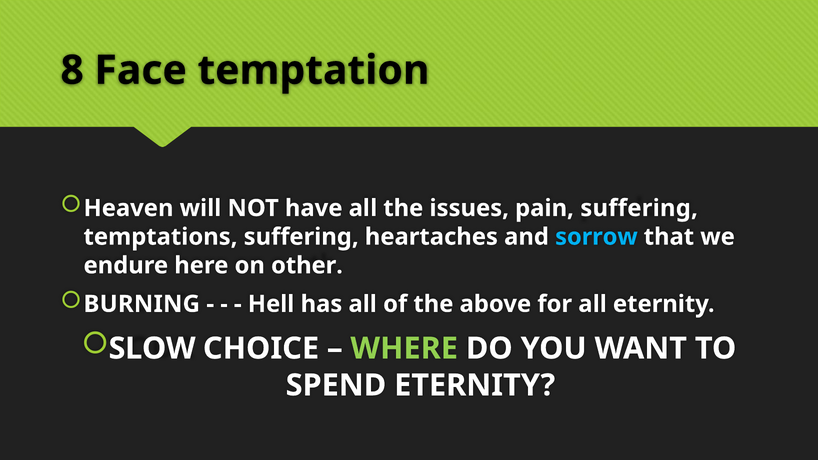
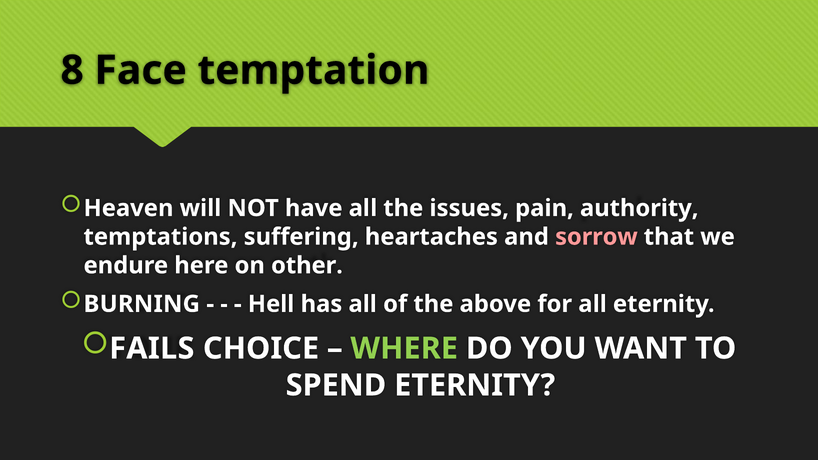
pain suffering: suffering -> authority
sorrow colour: light blue -> pink
SLOW: SLOW -> FAILS
